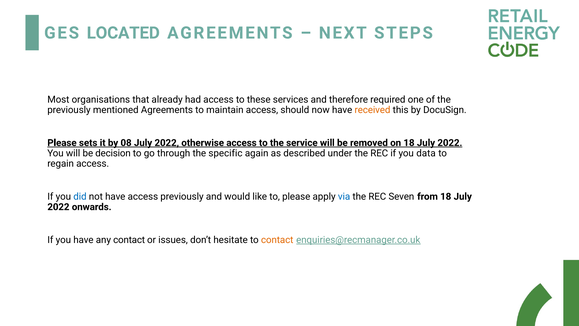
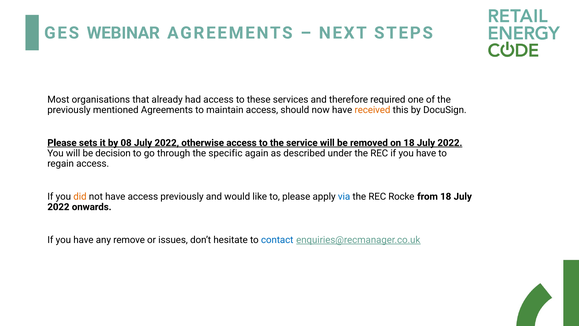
LOCATED: LOCATED -> WEBINAR
REC if you data: data -> have
did colour: blue -> orange
Seven: Seven -> Rocke
any contact: contact -> remove
contact at (277, 240) colour: orange -> blue
